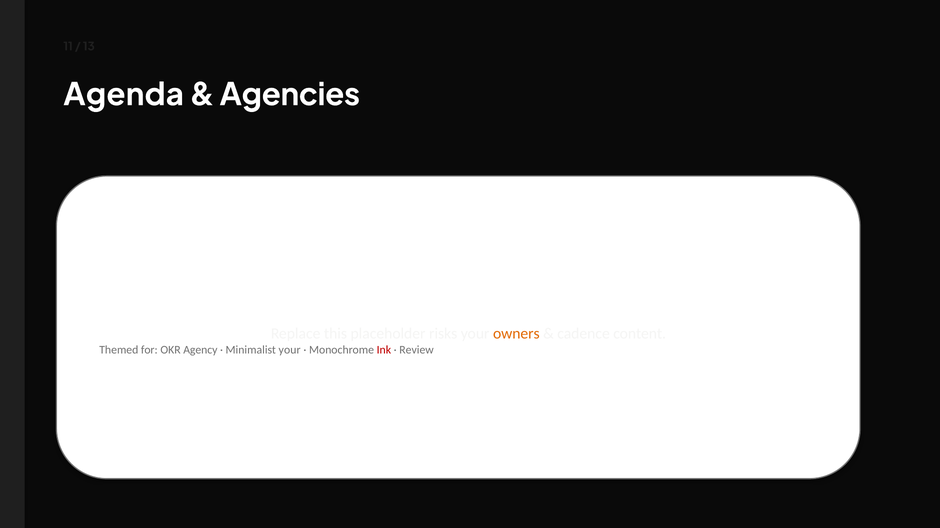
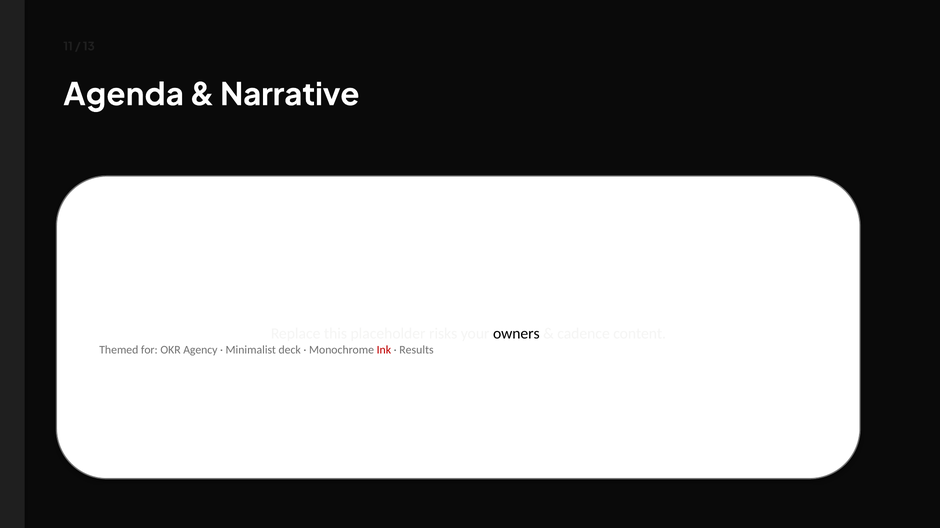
Agencies: Agencies -> Narrative
owners colour: orange -> black
Minimalist your: your -> deck
Review: Review -> Results
